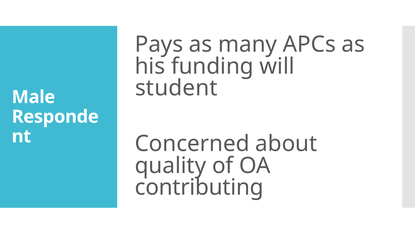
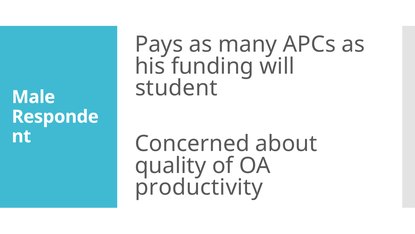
contributing: contributing -> productivity
